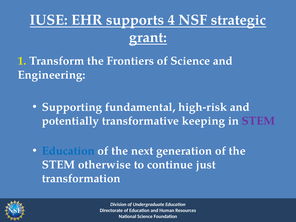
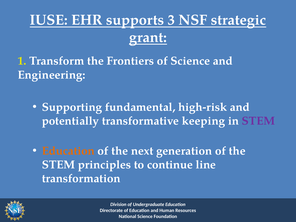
4: 4 -> 3
Education at (68, 151) colour: blue -> orange
otherwise: otherwise -> principles
just: just -> line
